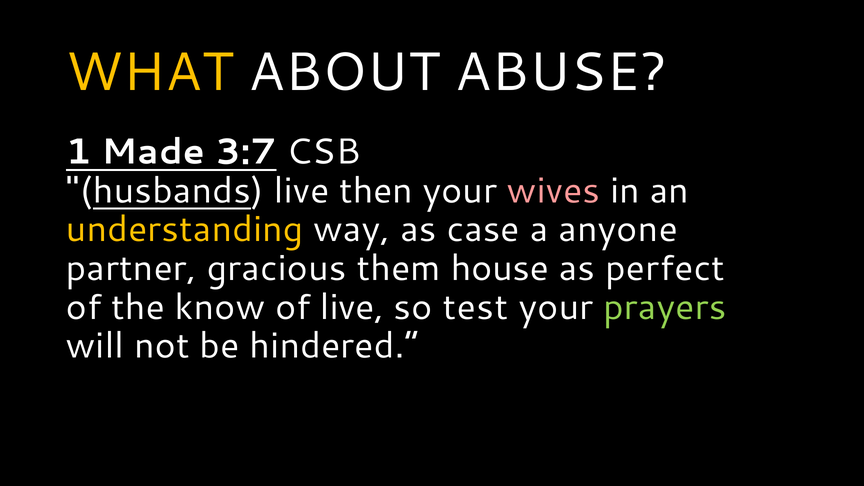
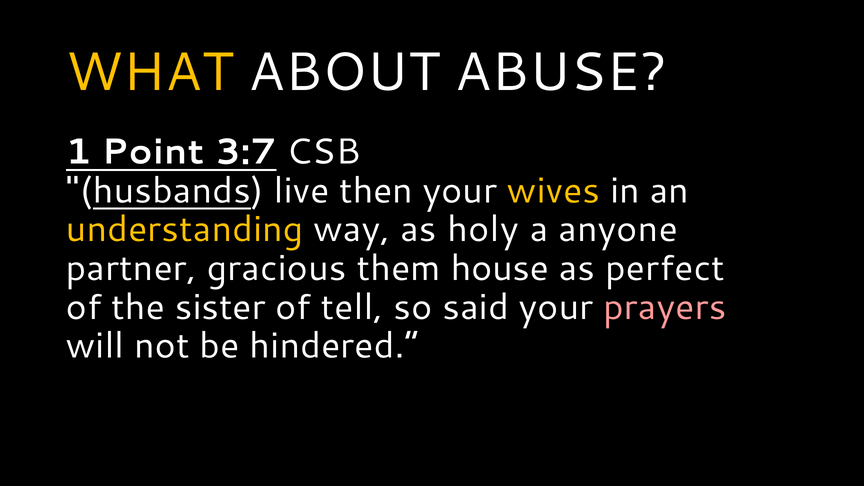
Made: Made -> Point
wives colour: pink -> yellow
case: case -> holy
know: know -> sister
of live: live -> tell
test: test -> said
prayers colour: light green -> pink
